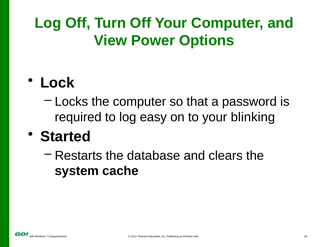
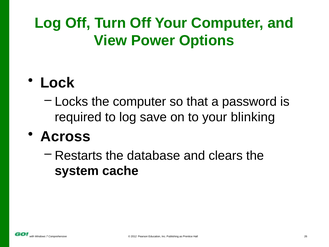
easy: easy -> save
Started: Started -> Across
